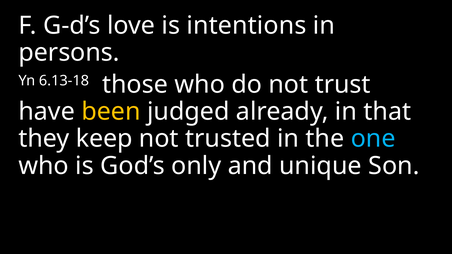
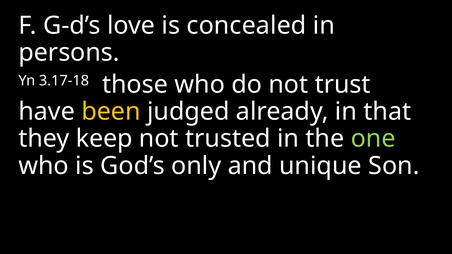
intentions: intentions -> concealed
6.13-18: 6.13-18 -> 3.17-18
one colour: light blue -> light green
